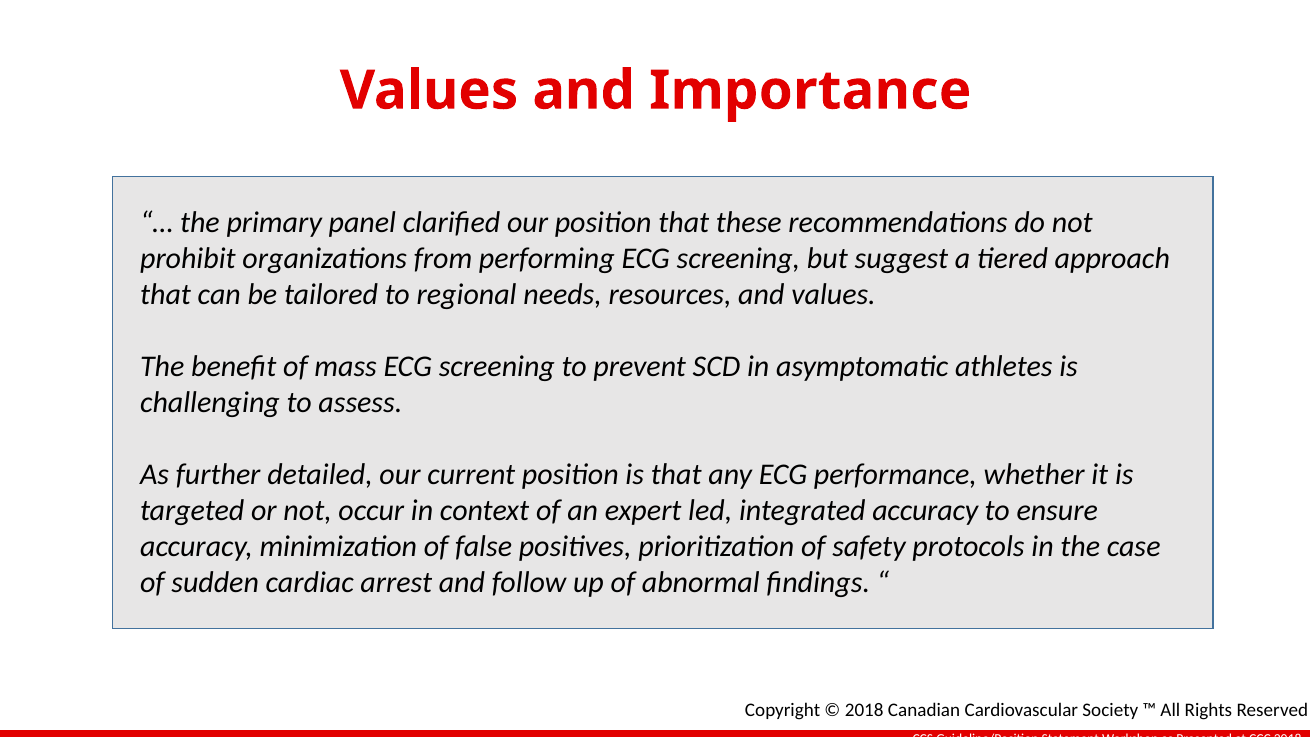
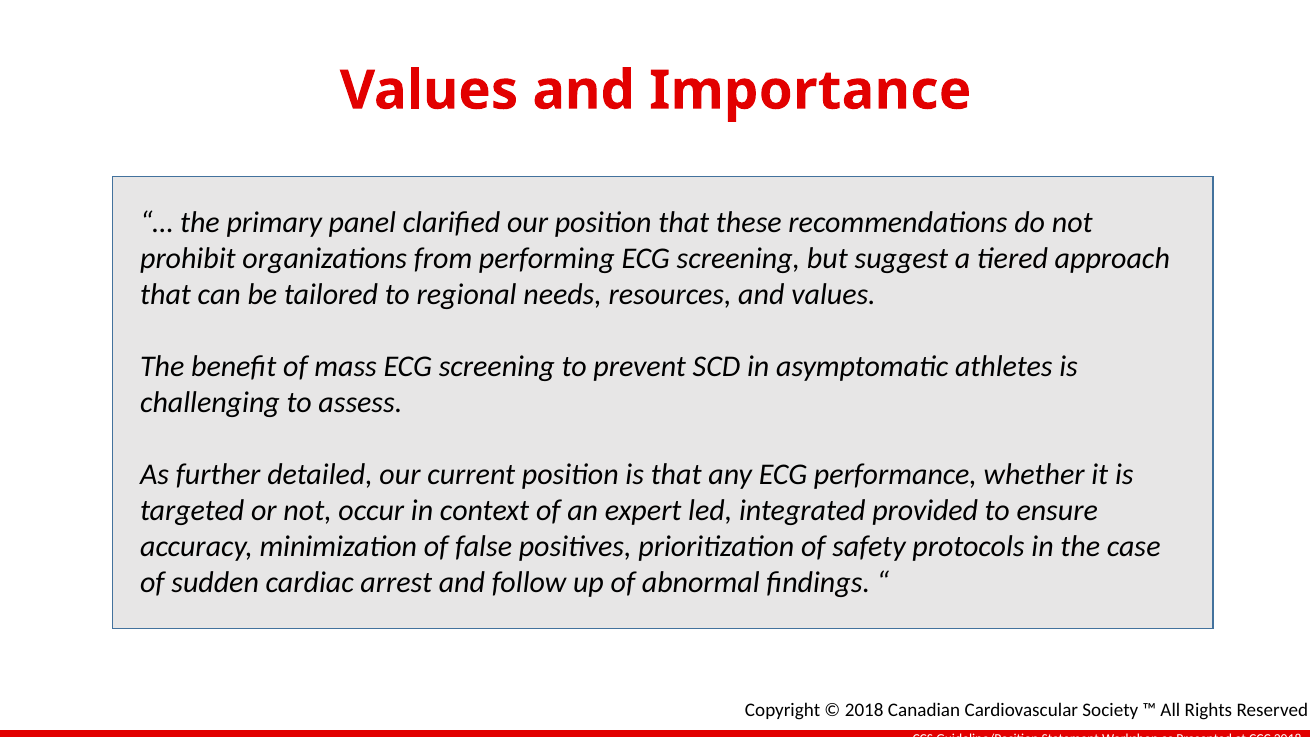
integrated accuracy: accuracy -> provided
